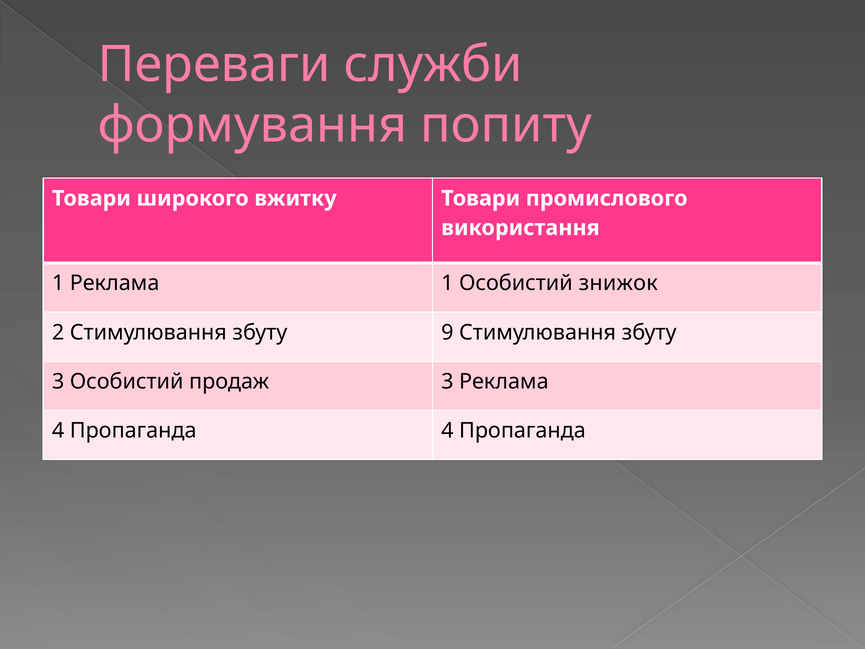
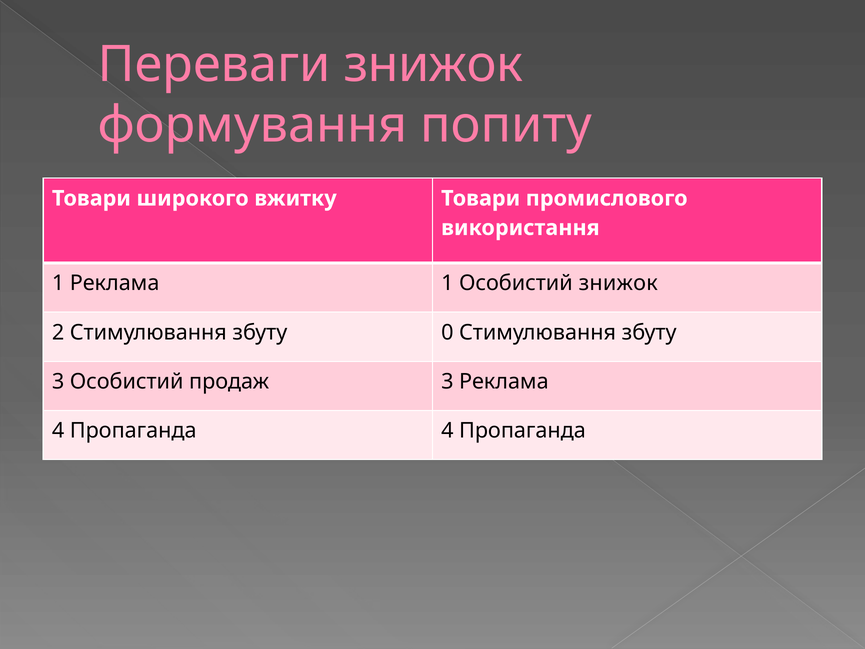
Переваги служби: служби -> знижок
9: 9 -> 0
